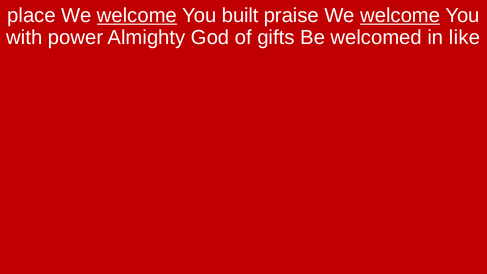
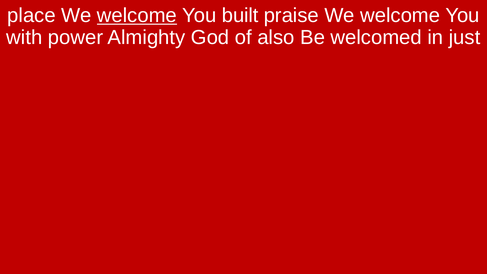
welcome at (400, 15) underline: present -> none
gifts: gifts -> also
like: like -> just
